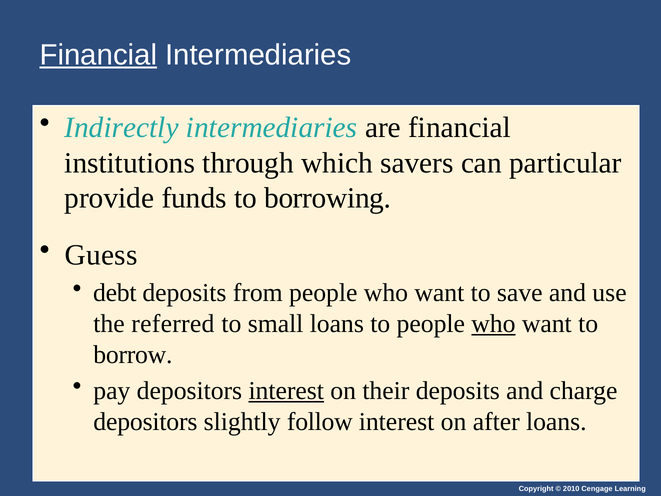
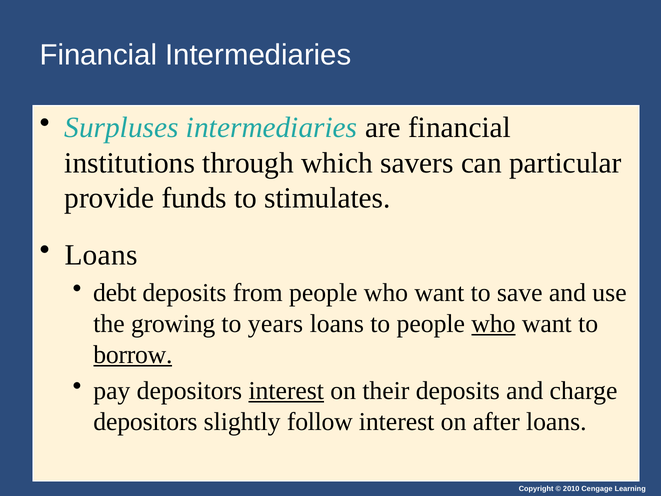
Financial at (98, 55) underline: present -> none
Indirectly: Indirectly -> Surpluses
borrowing: borrowing -> stimulates
Guess at (101, 255): Guess -> Loans
referred: referred -> growing
small: small -> years
borrow underline: none -> present
